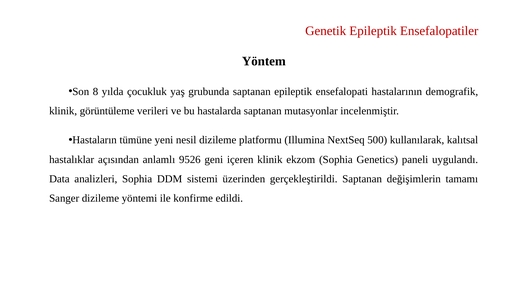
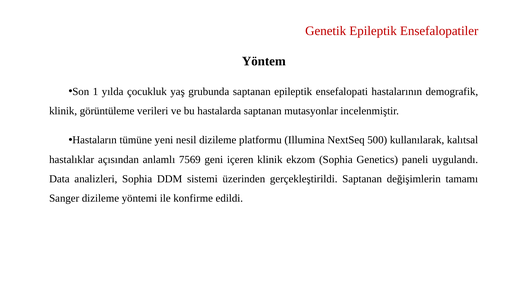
8: 8 -> 1
9526: 9526 -> 7569
